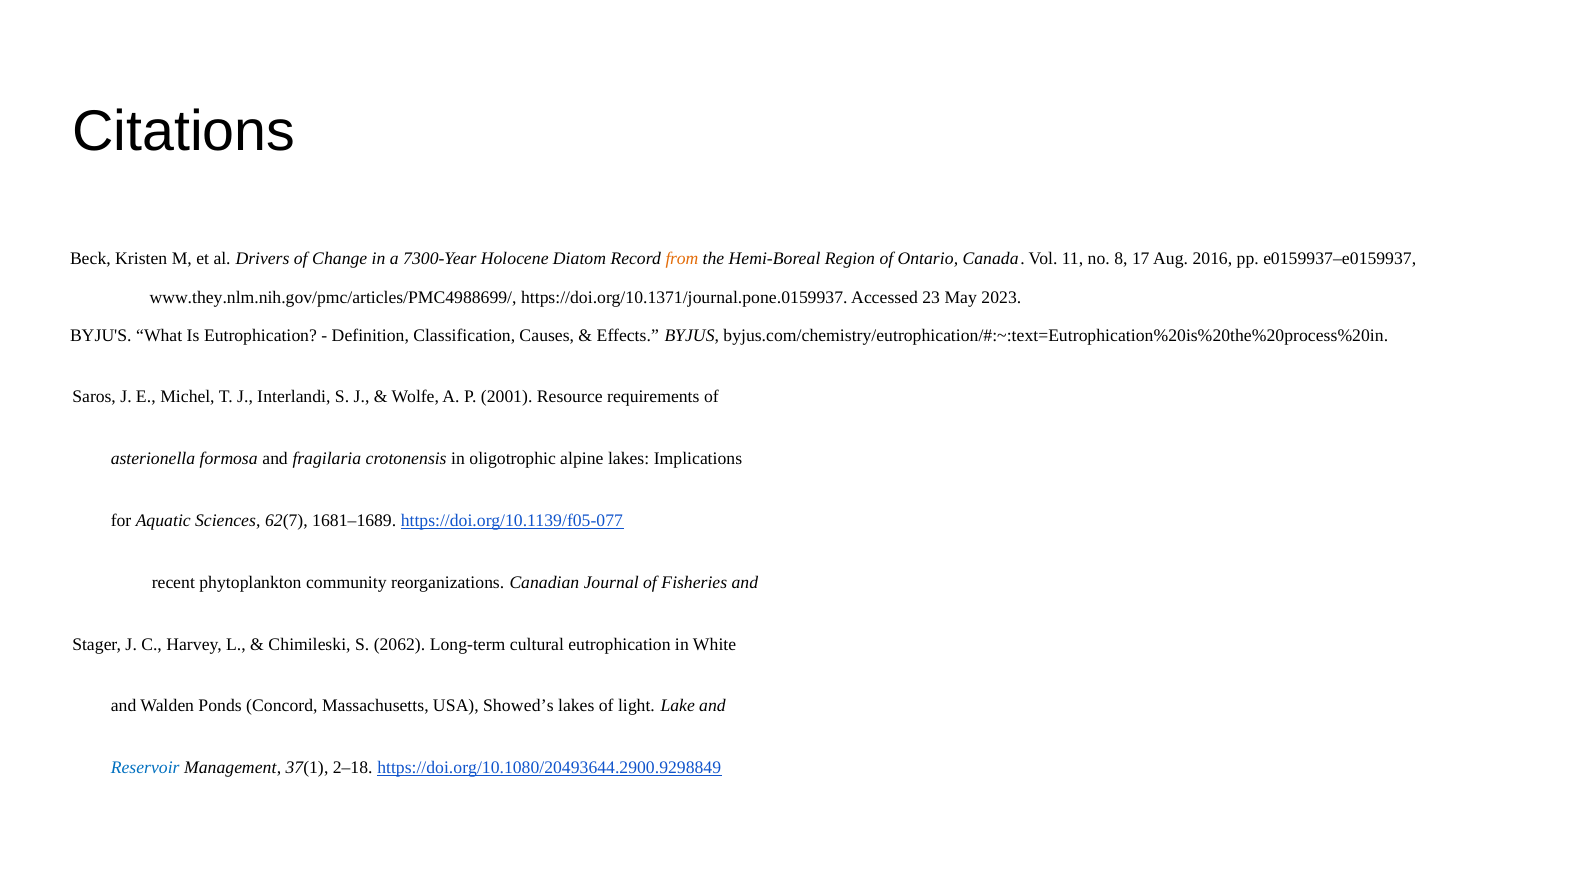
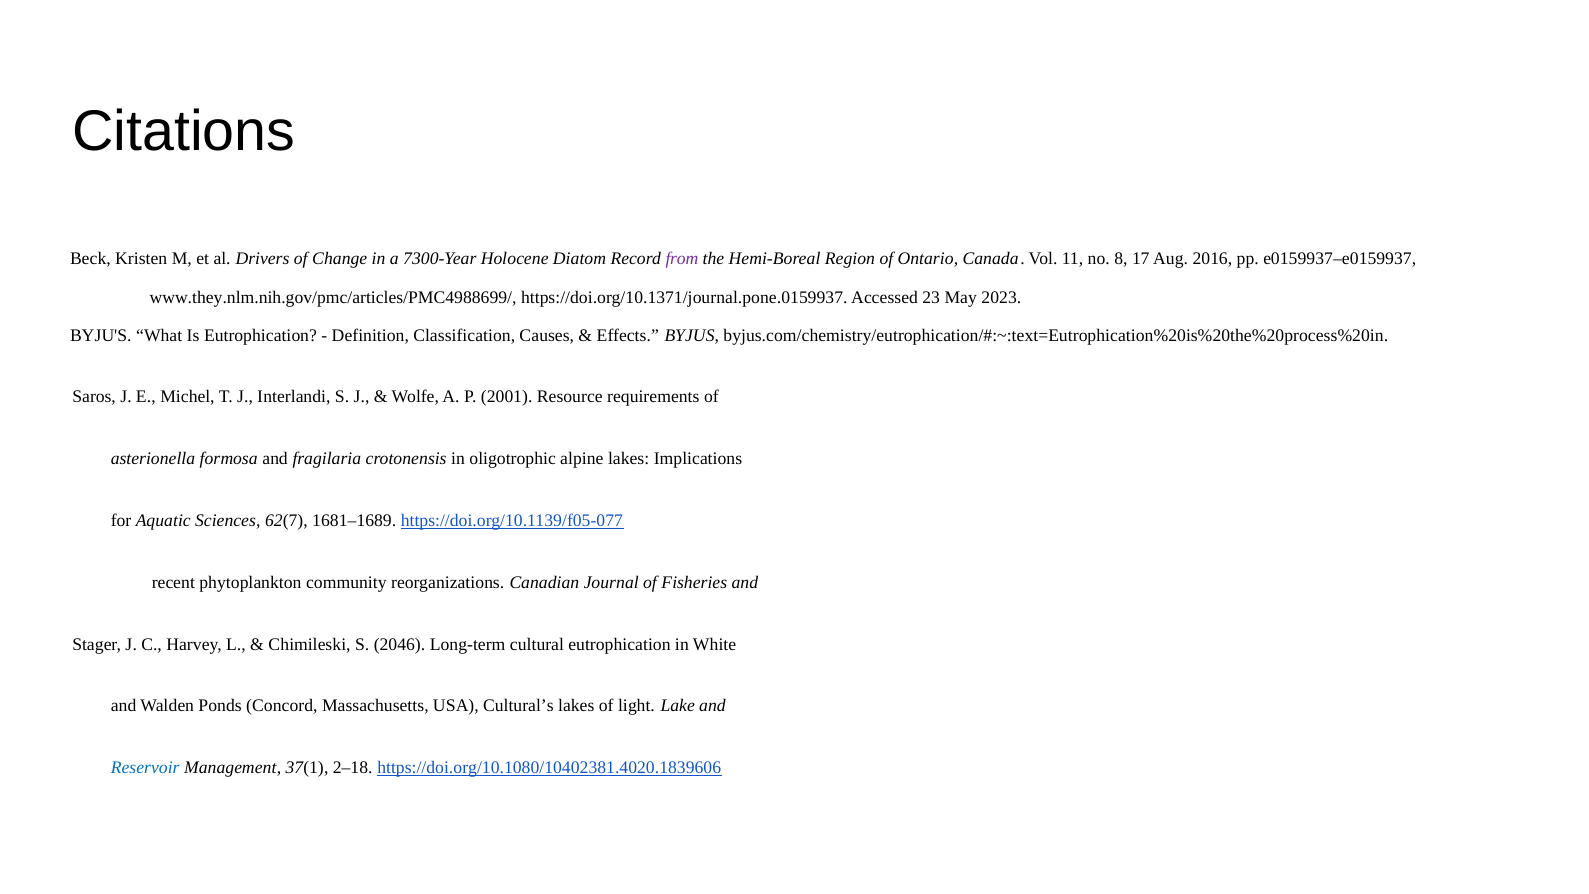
from colour: orange -> purple
2062: 2062 -> 2046
Showed’s: Showed’s -> Cultural’s
https://doi.org/10.1080/20493644.2900.9298849: https://doi.org/10.1080/20493644.2900.9298849 -> https://doi.org/10.1080/10402381.4020.1839606
